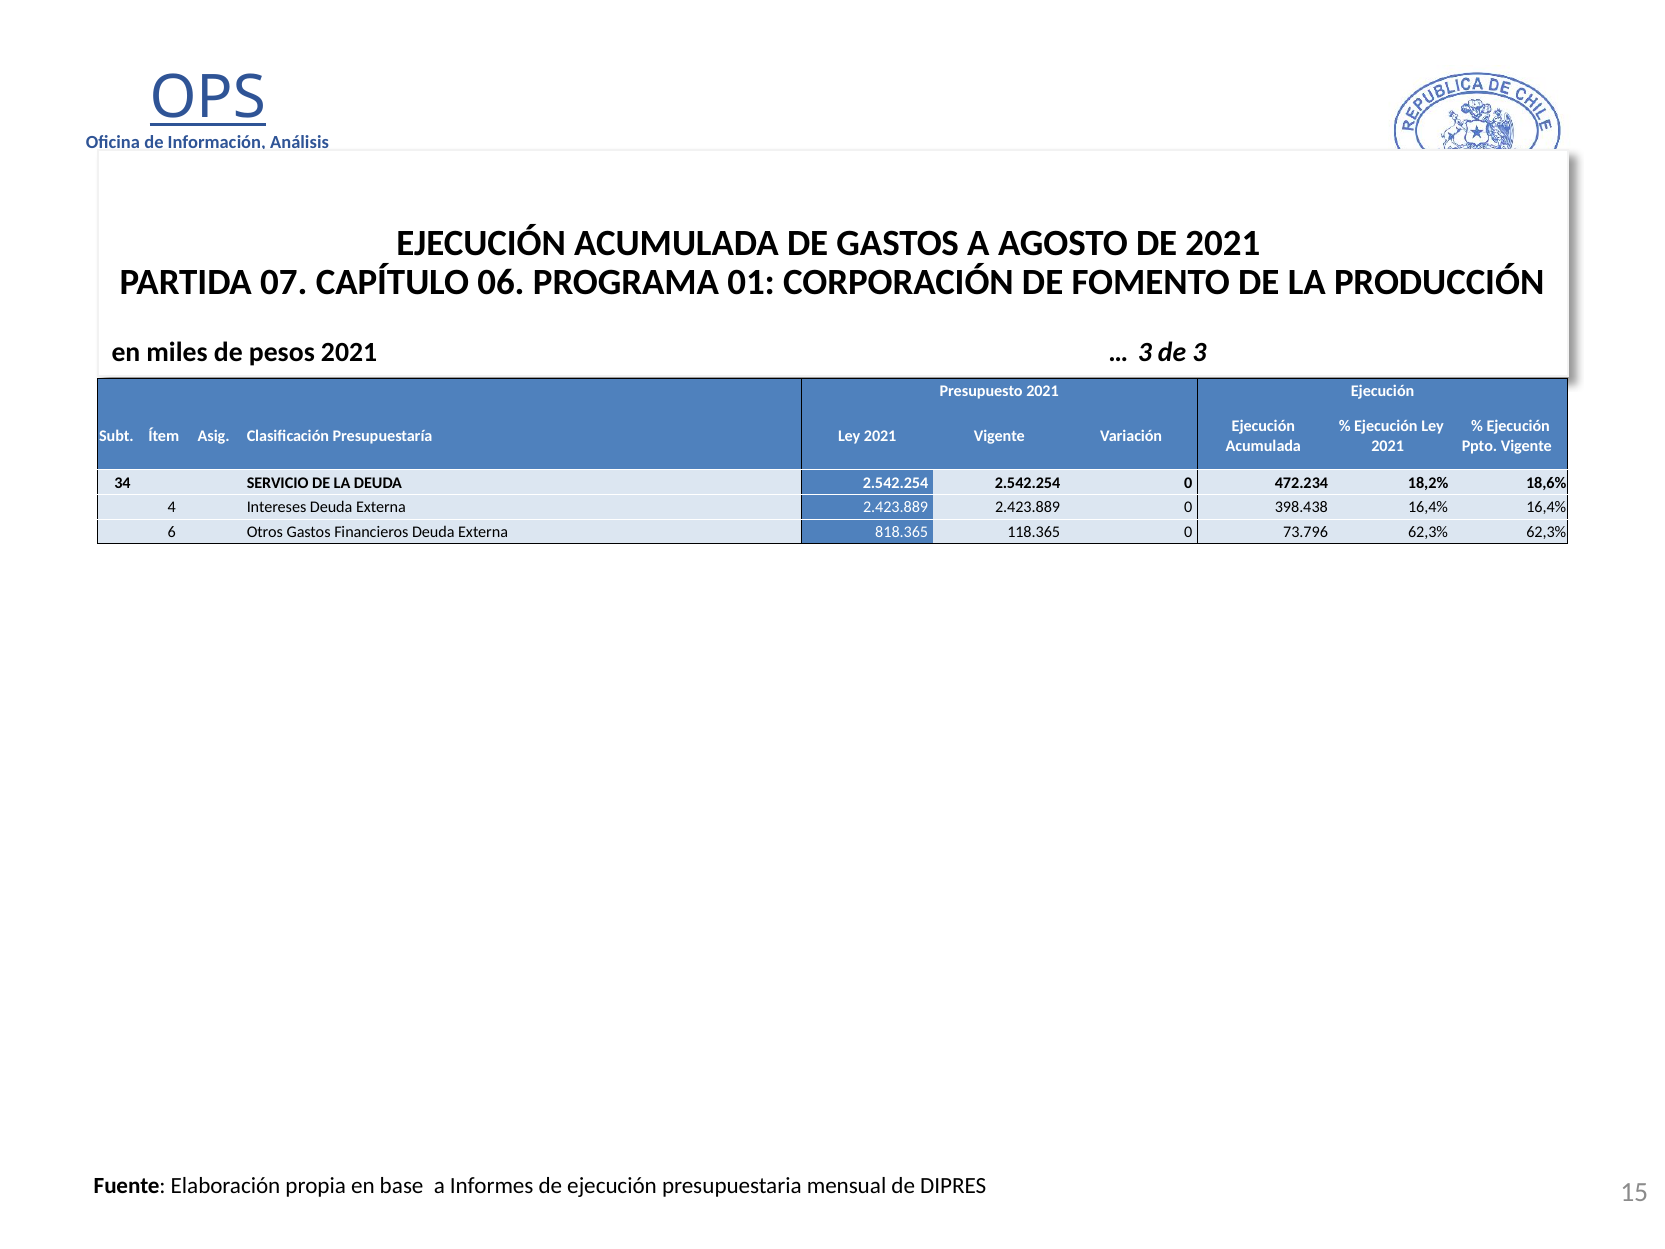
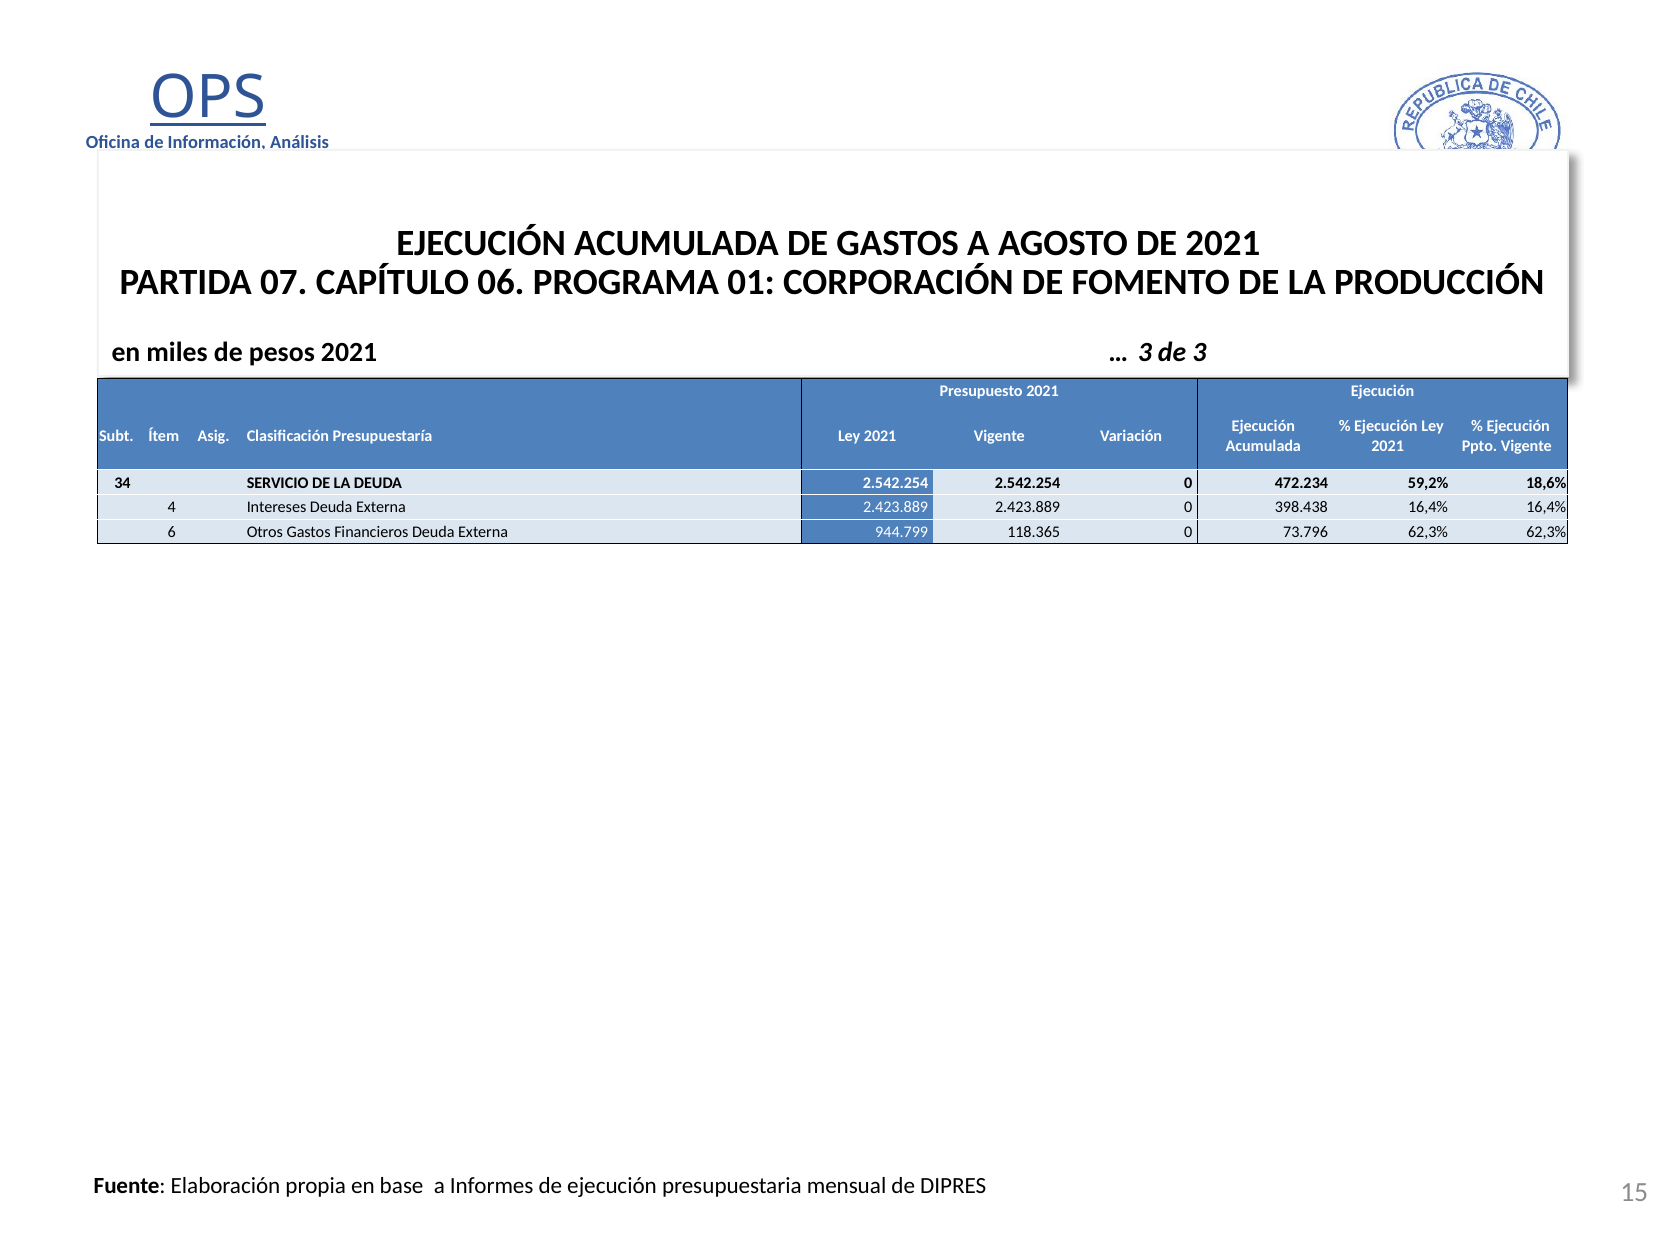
18,2%: 18,2% -> 59,2%
818.365: 818.365 -> 944.799
